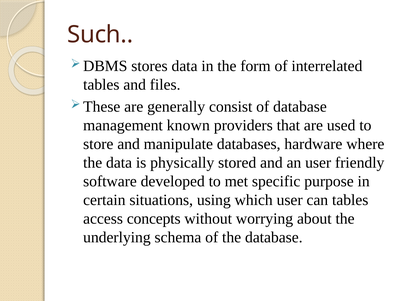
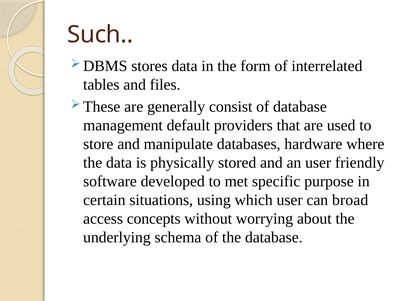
known: known -> default
can tables: tables -> broad
